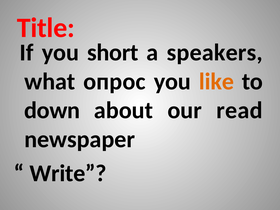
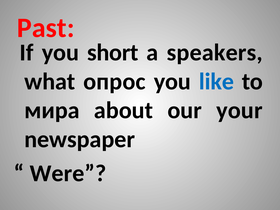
Title: Title -> Past
like colour: orange -> blue
down: down -> мира
read: read -> your
Write: Write -> Were
